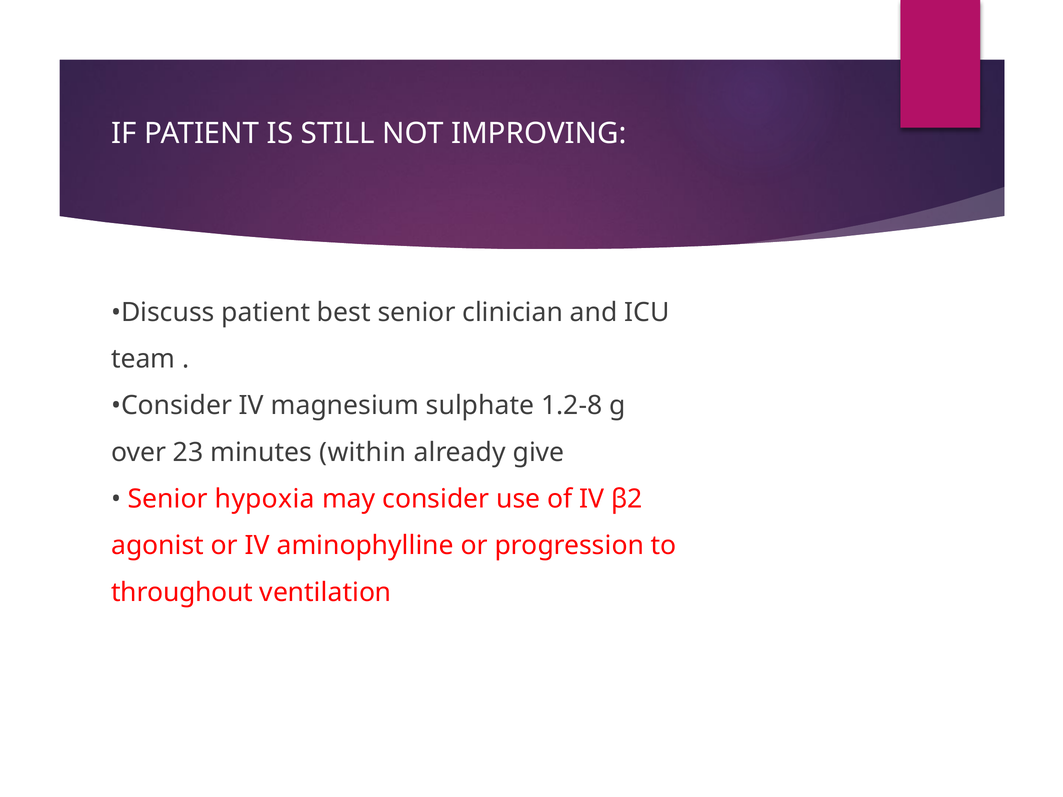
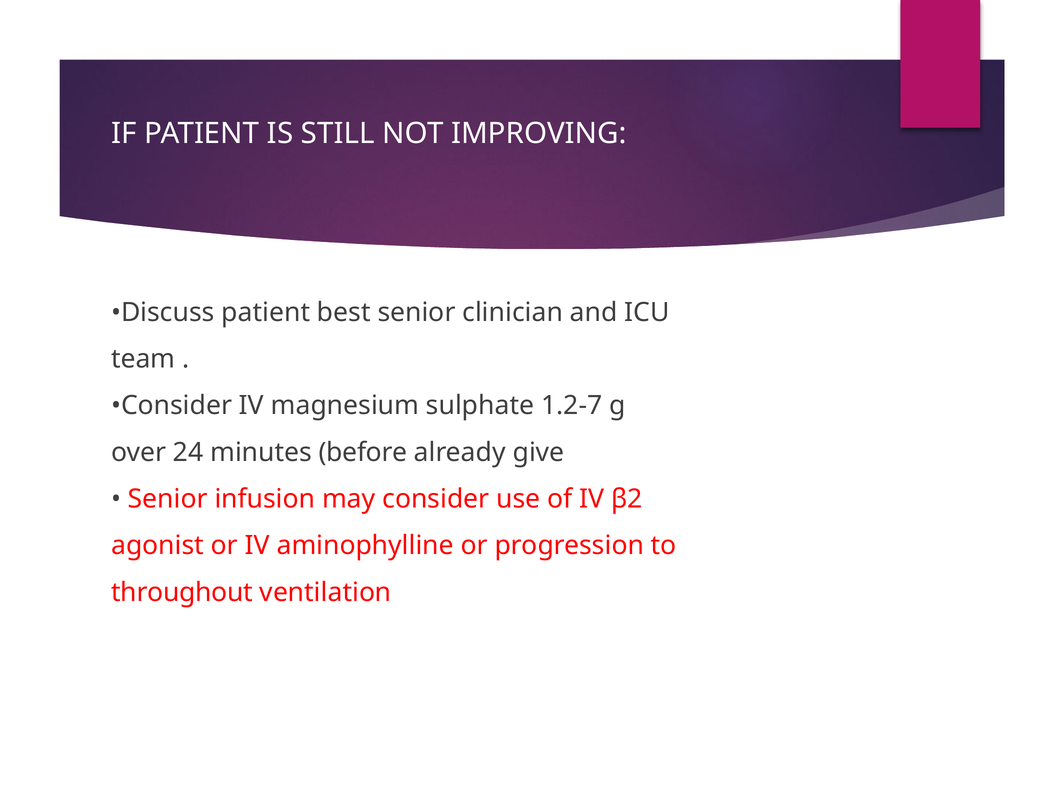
1.2-8: 1.2-8 -> 1.2-7
23: 23 -> 24
within: within -> before
hypoxia: hypoxia -> infusion
